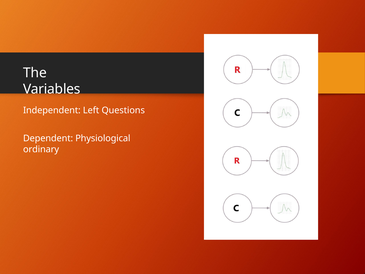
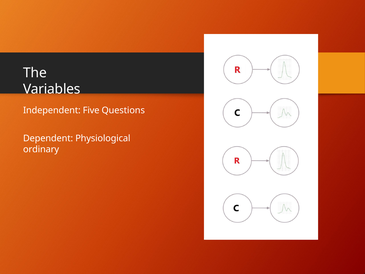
Left: Left -> Five
